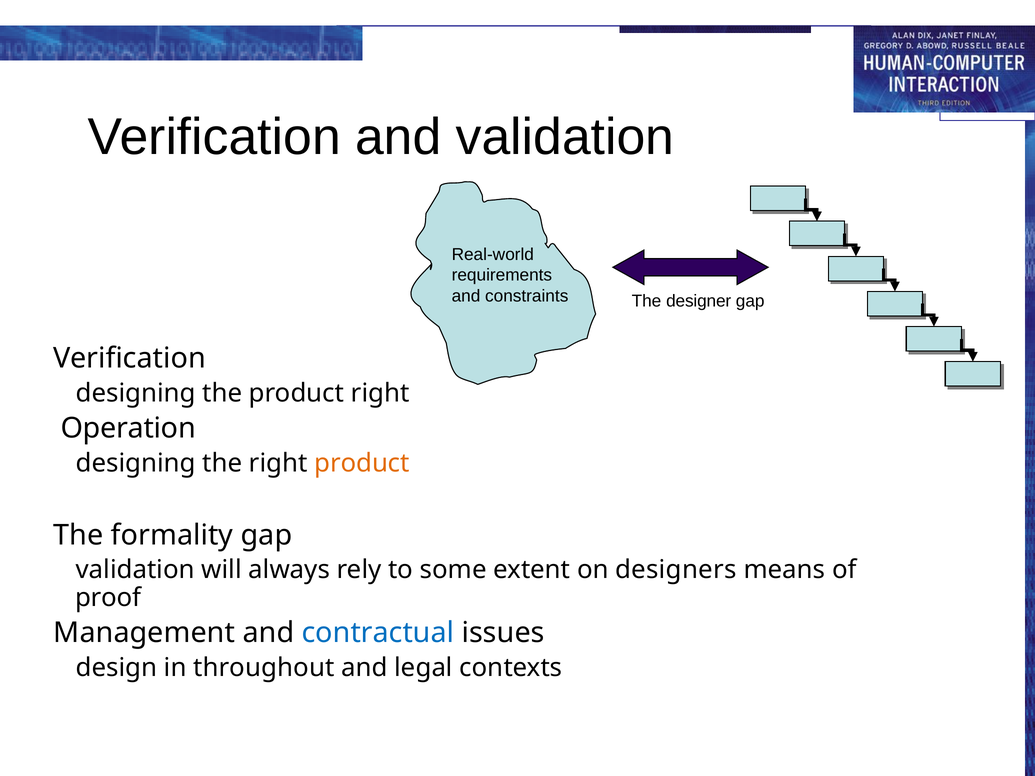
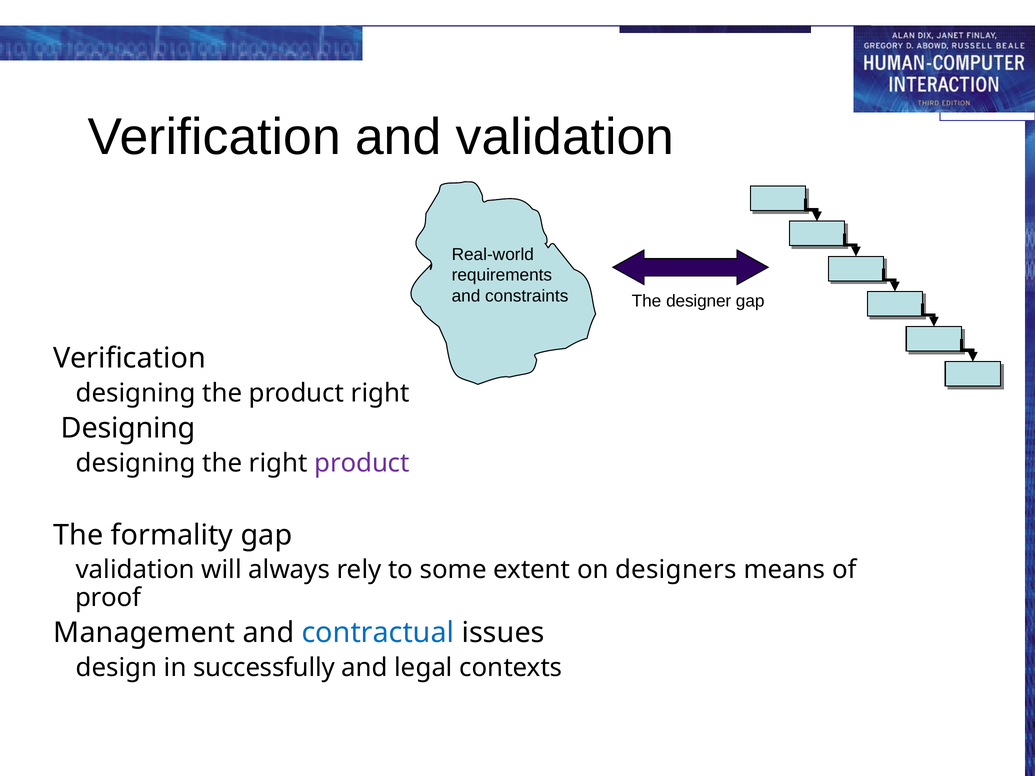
Operation at (128, 429): Operation -> Designing
product at (362, 463) colour: orange -> purple
throughout: throughout -> successfully
